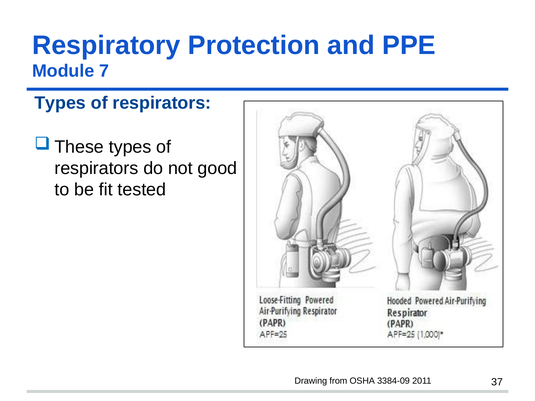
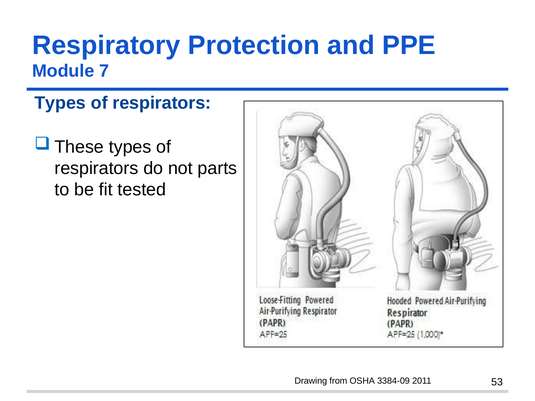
good: good -> parts
37: 37 -> 53
